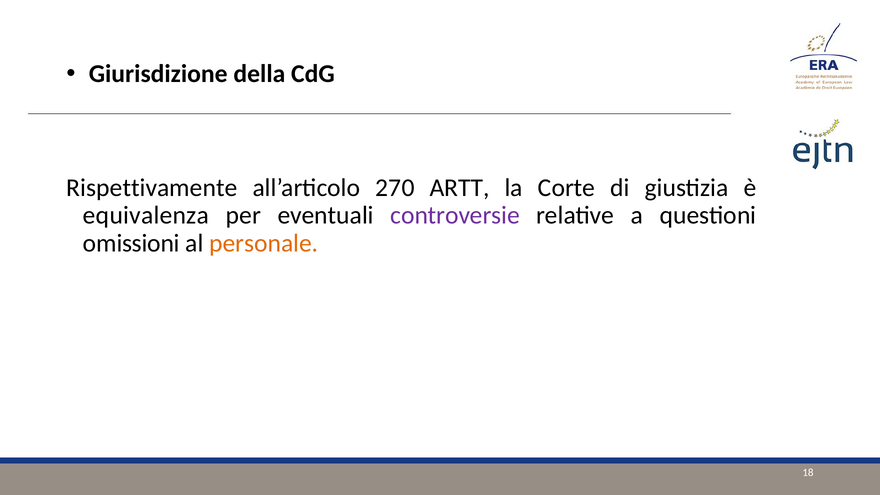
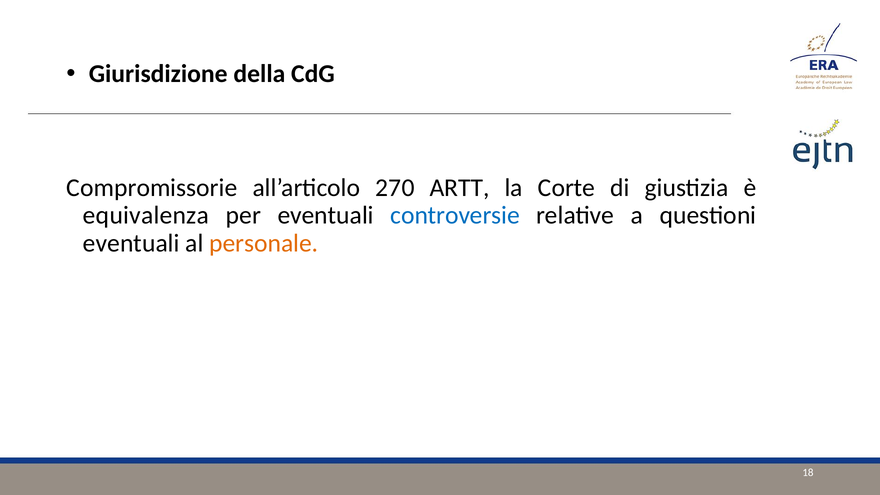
Rispettivamente: Rispettivamente -> Compromissorie
controversie colour: purple -> blue
omissioni at (131, 243): omissioni -> eventuali
